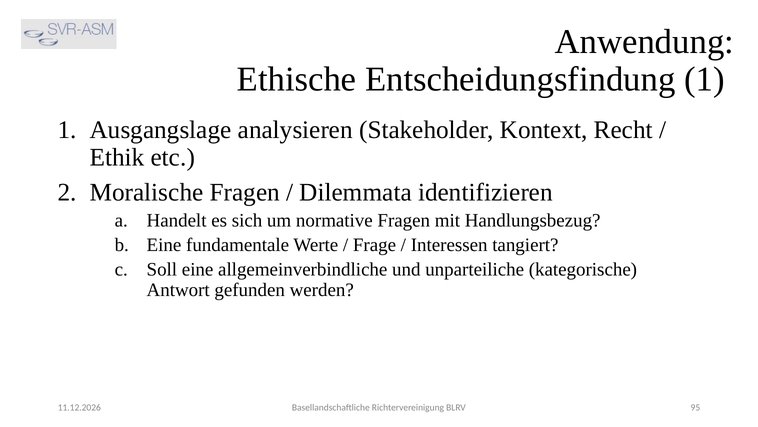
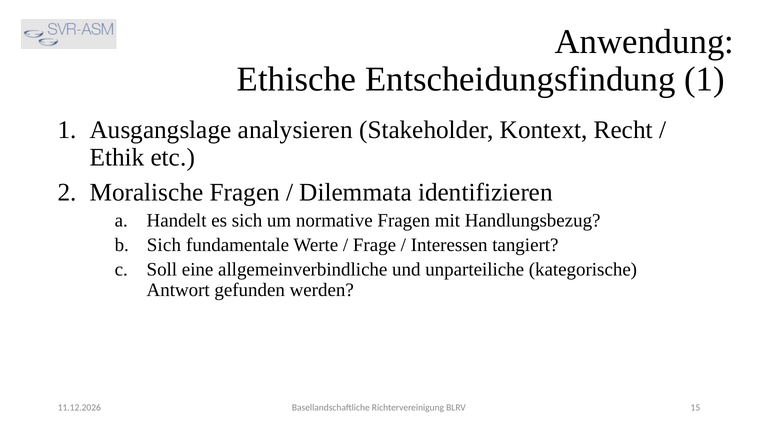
Eine at (164, 245): Eine -> Sich
95: 95 -> 15
